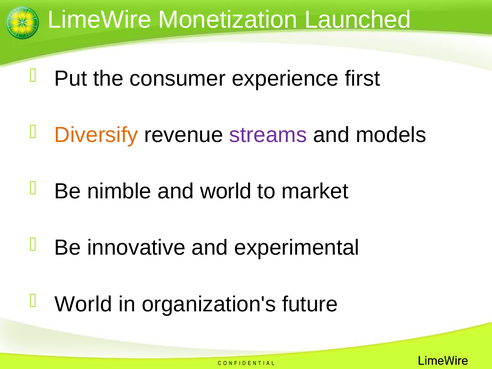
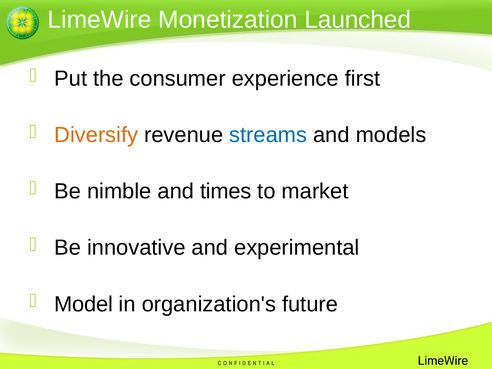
streams colour: purple -> blue
and world: world -> times
World at (83, 304): World -> Model
